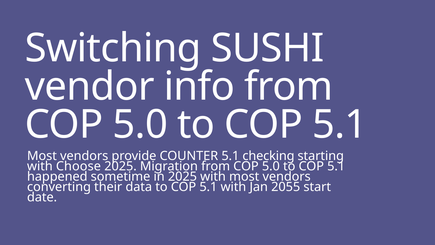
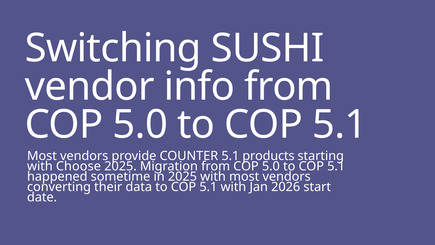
checking: checking -> products
2055: 2055 -> 2026
